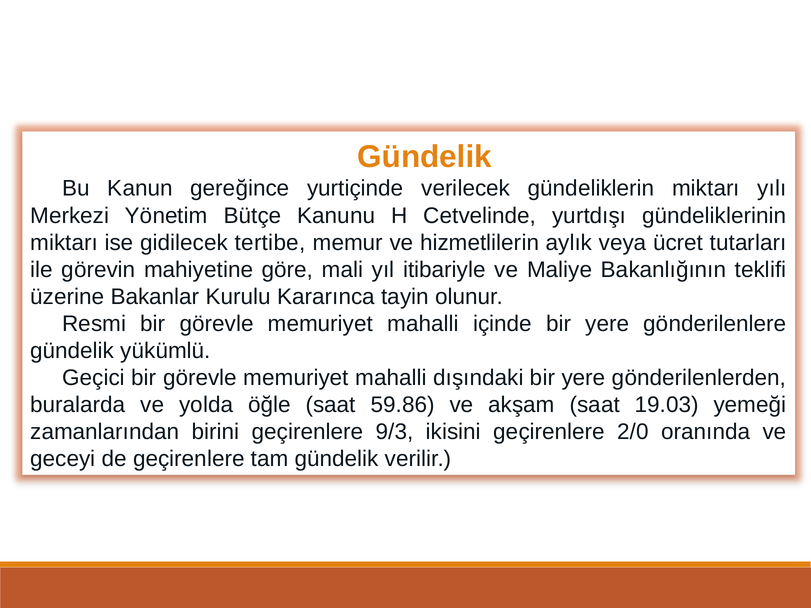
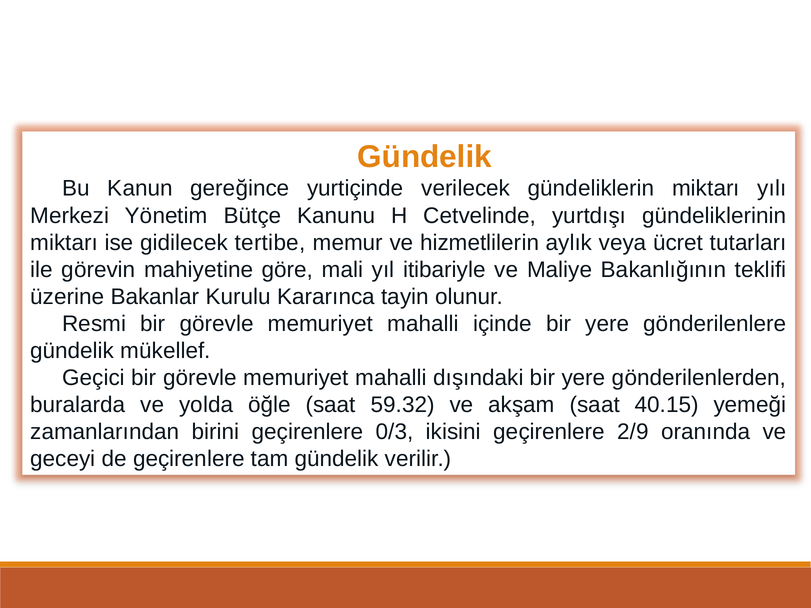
yükümlü: yükümlü -> mükellef
59.86: 59.86 -> 59.32
19.03: 19.03 -> 40.15
9/3: 9/3 -> 0/3
2/0: 2/0 -> 2/9
